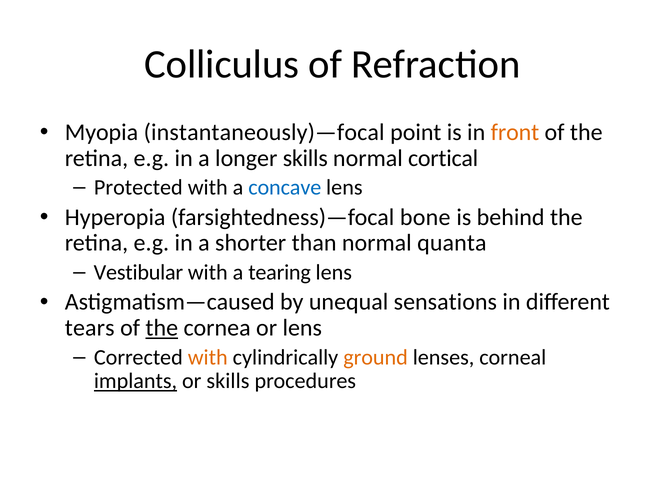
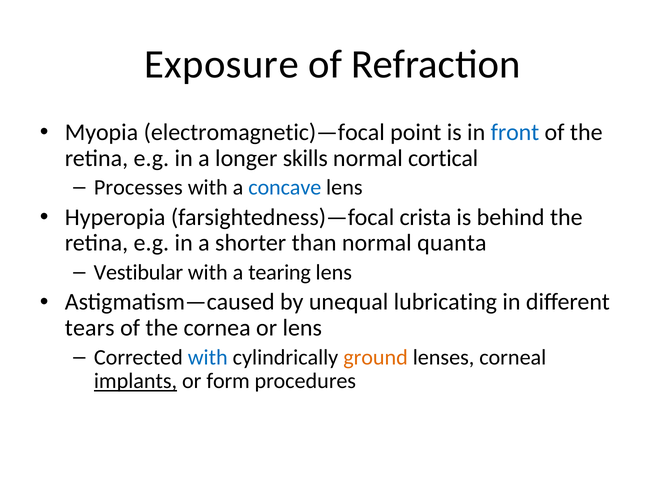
Colliculus: Colliculus -> Exposure
instantaneously)—focal: instantaneously)—focal -> electromagnetic)—focal
front colour: orange -> blue
Protected: Protected -> Processes
bone: bone -> crista
sensations: sensations -> lubricating
the at (162, 328) underline: present -> none
with at (208, 358) colour: orange -> blue
or skills: skills -> form
